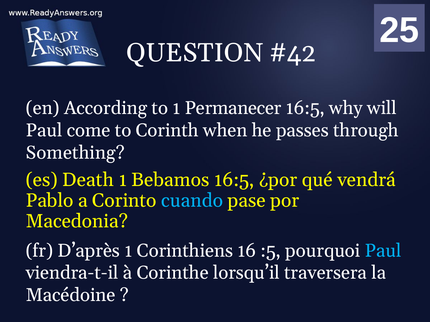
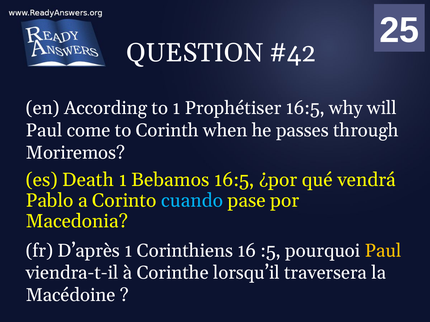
Permanecer: Permanecer -> Prophétiser
Something: Something -> Moriremos
Paul at (383, 251) colour: light blue -> yellow
